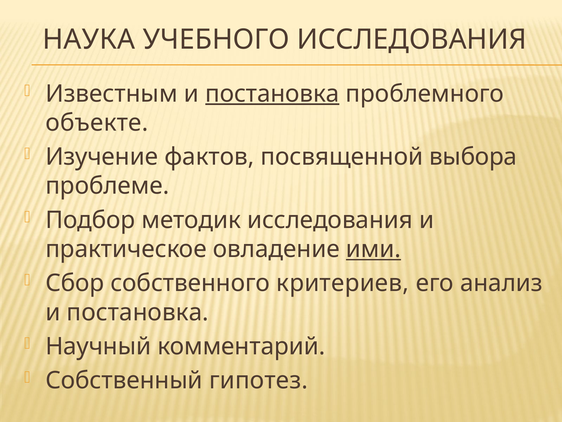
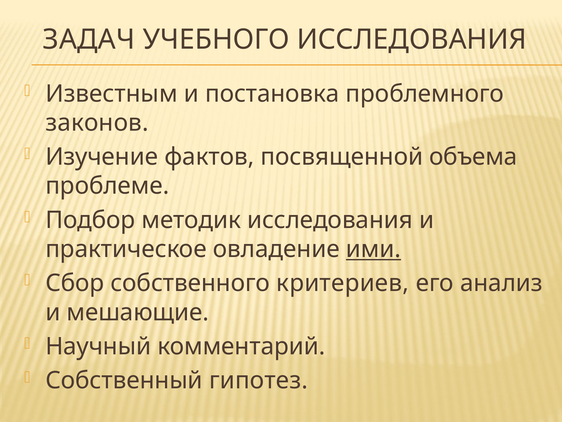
НАУКА: НАУКА -> ЗАДАЧ
постановка at (272, 94) underline: present -> none
объекте: объекте -> законов
выбора: выбора -> объема
постановка at (138, 312): постановка -> мешающие
